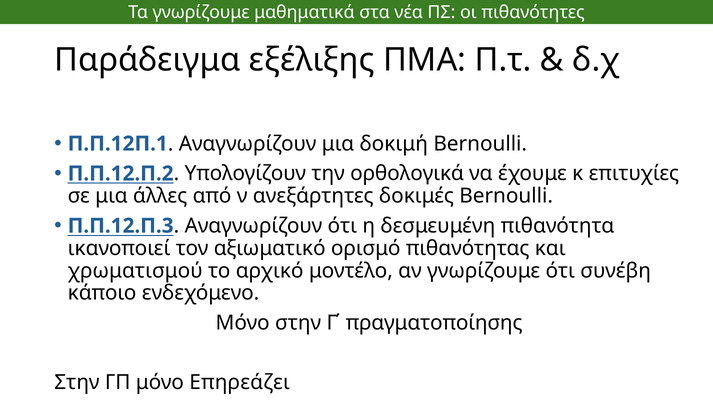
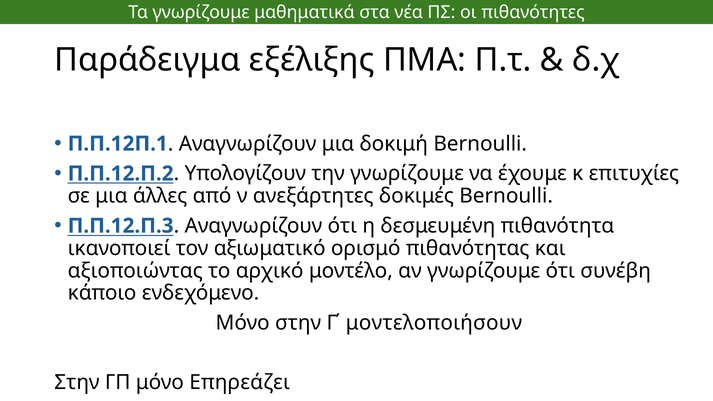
την ορθολογικά: ορθολογικά -> γνωρίζουμε
χρωματισμού: χρωματισμού -> αξιοποιώντας
πραγματοποίησης: πραγματοποίησης -> μοντελοποιήσουν
